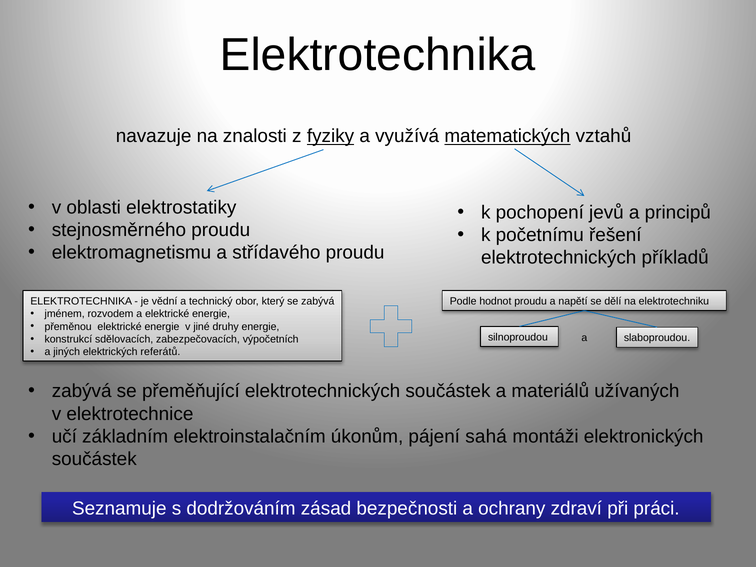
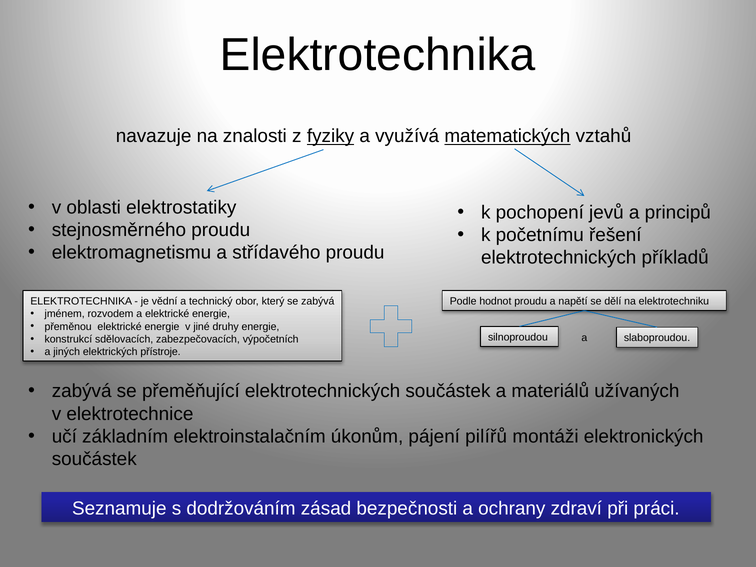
referátů: referátů -> přístroje
sahá: sahá -> pilířů
